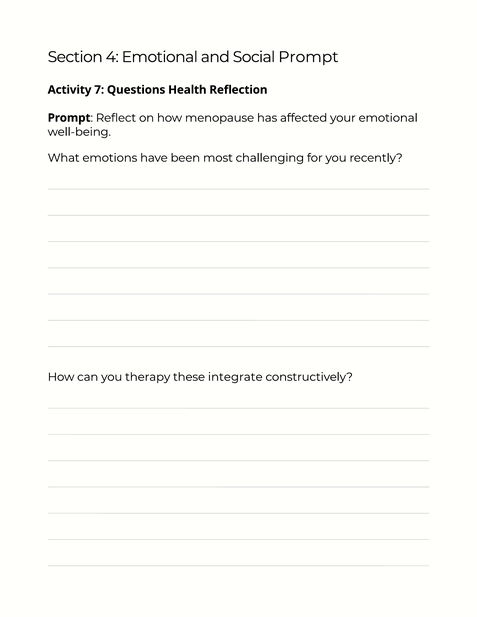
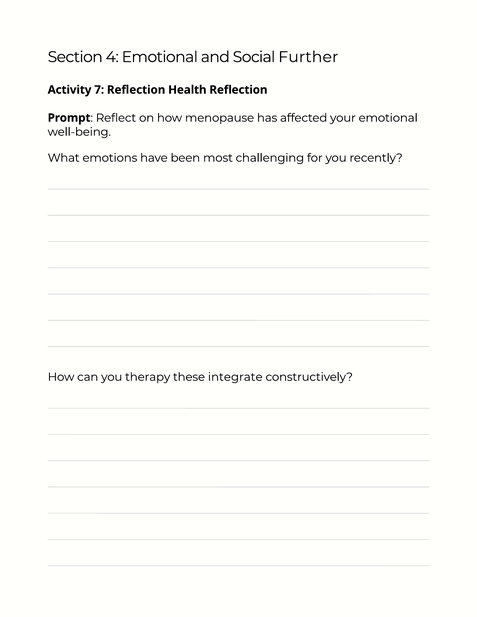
Social Prompt: Prompt -> Further
7 Questions: Questions -> Reflection
